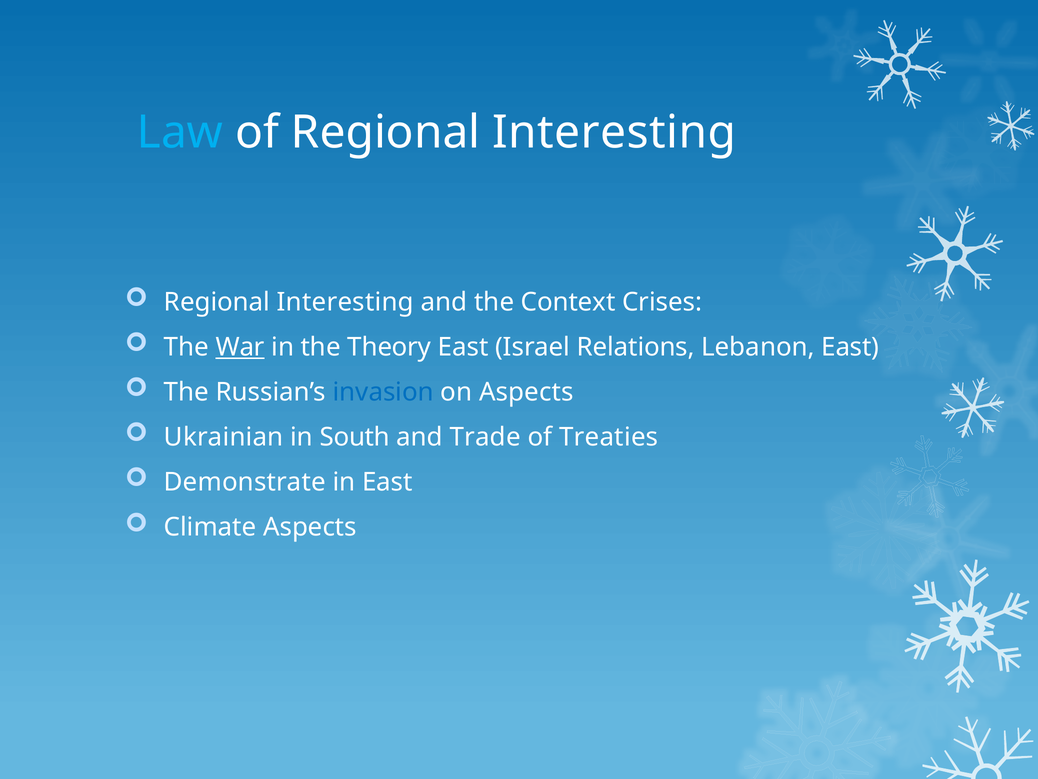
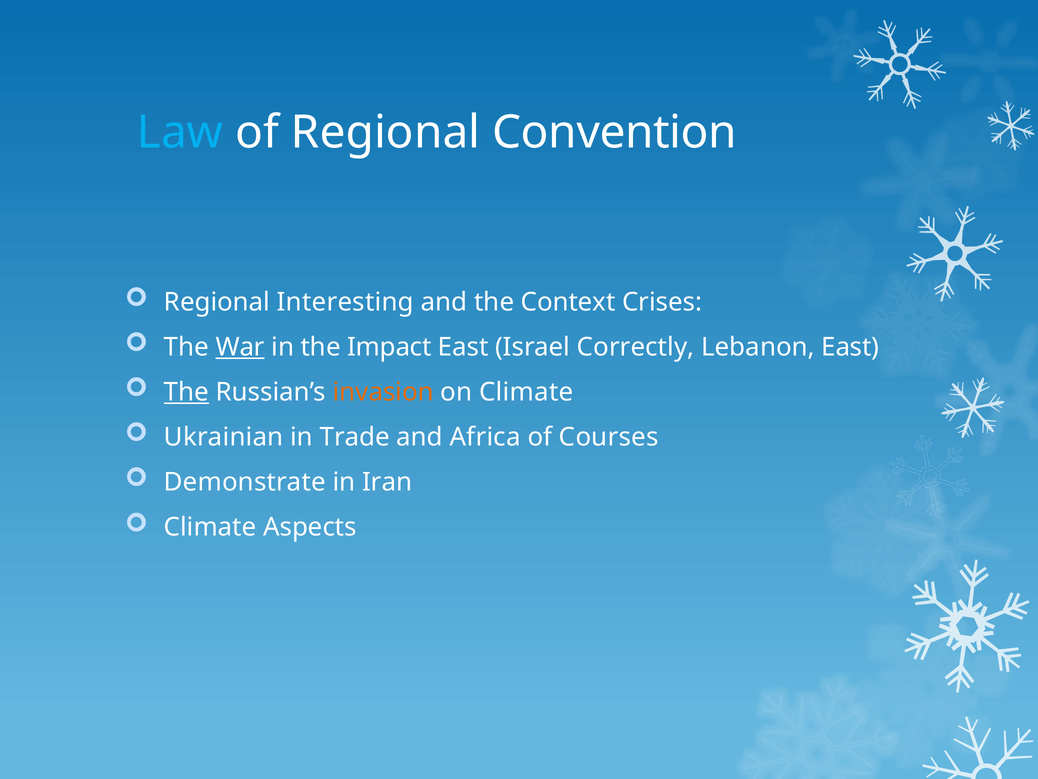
of Regional Interesting: Interesting -> Convention
Theory: Theory -> Impact
Relations: Relations -> Correctly
The at (186, 392) underline: none -> present
invasion colour: blue -> orange
on Aspects: Aspects -> Climate
South: South -> Trade
Trade: Trade -> Africa
Treaties: Treaties -> Courses
in East: East -> Iran
